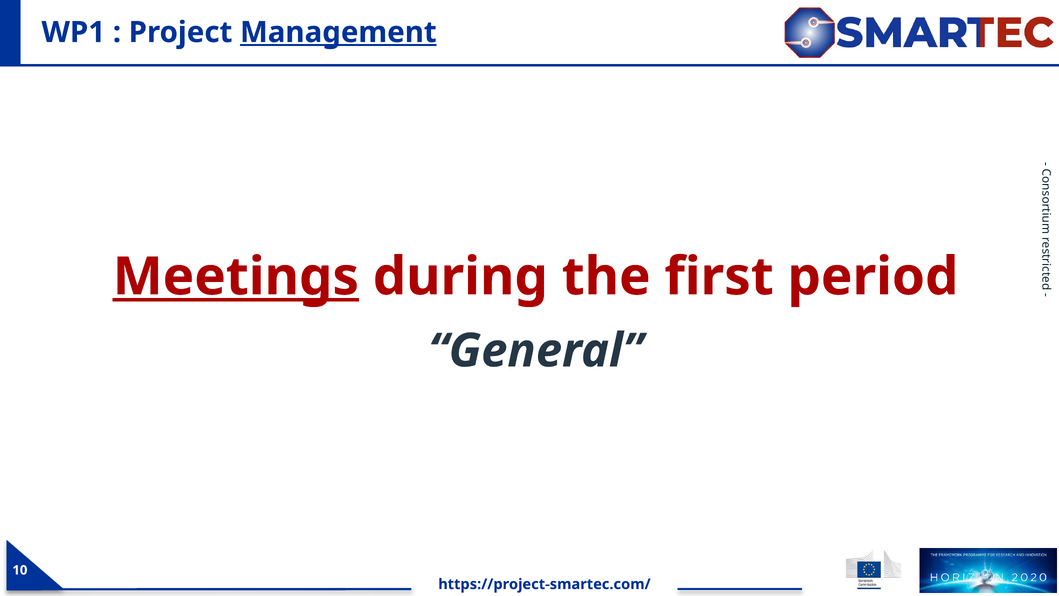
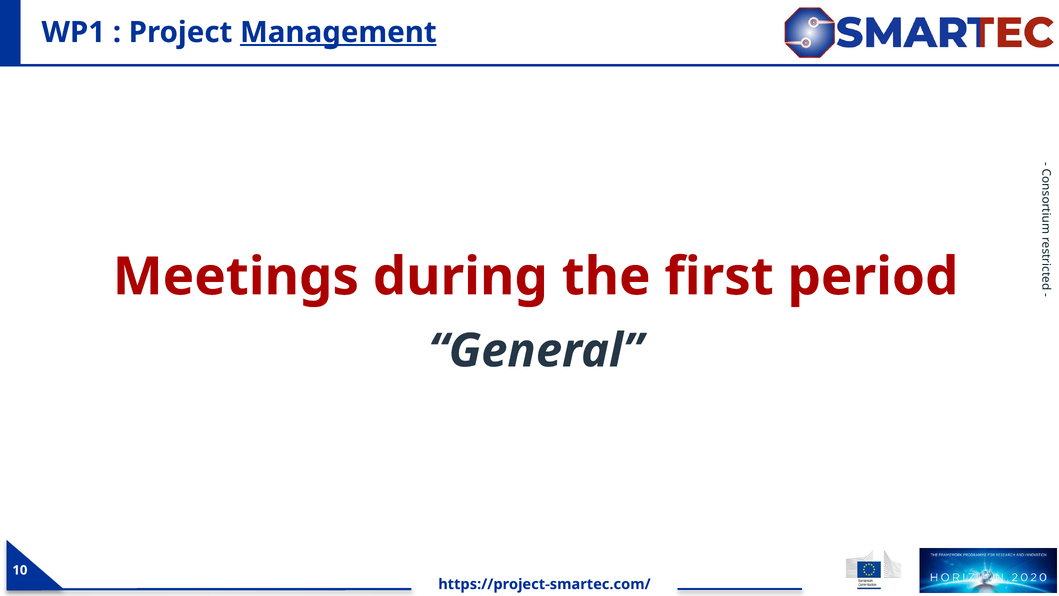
Meetings underline: present -> none
